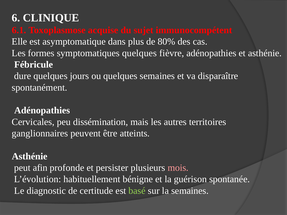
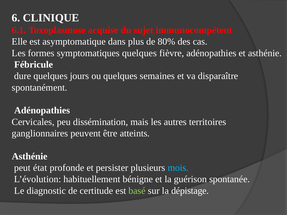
afin: afin -> état
mois colour: pink -> light blue
la semaines: semaines -> dépistage
